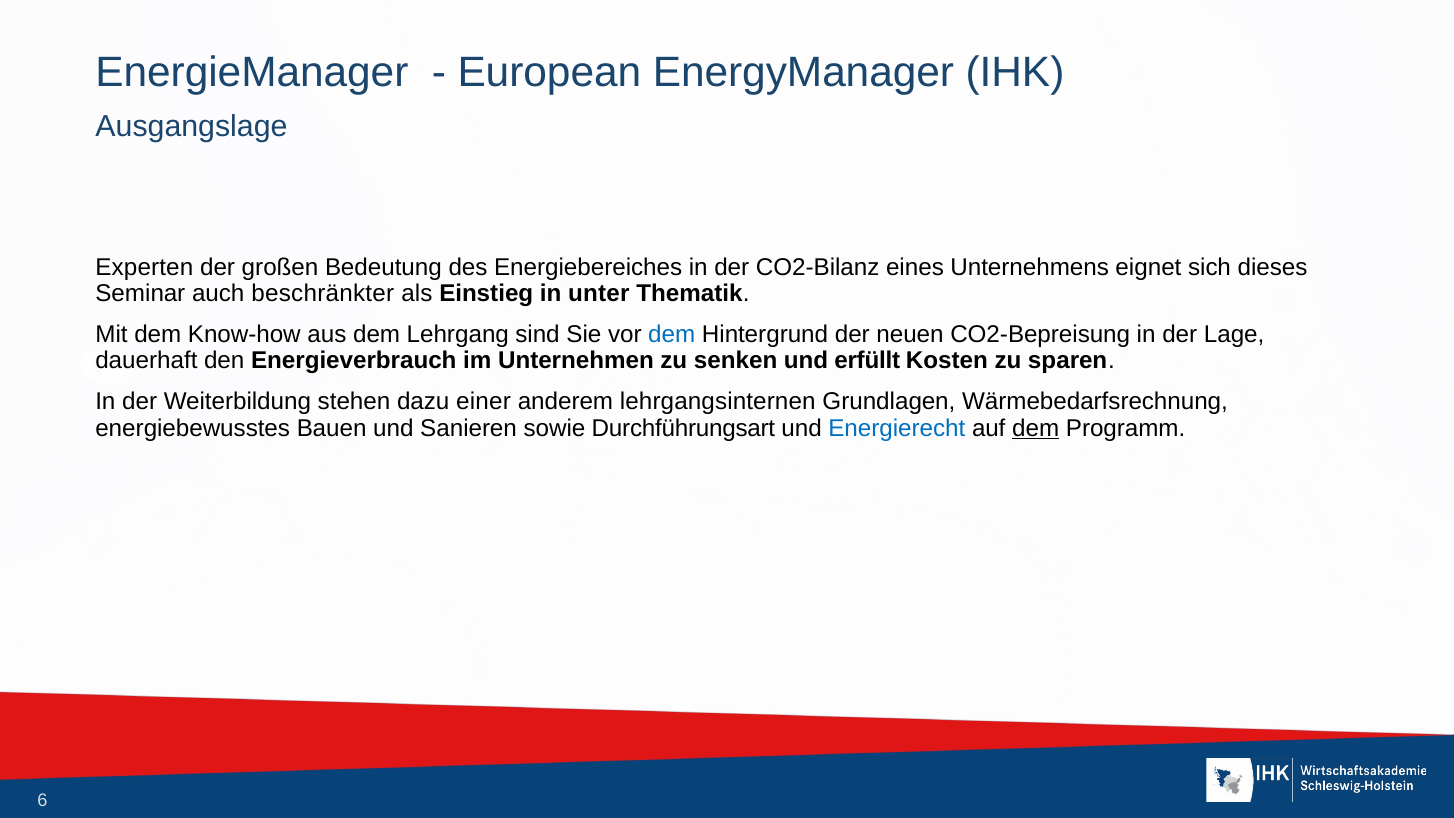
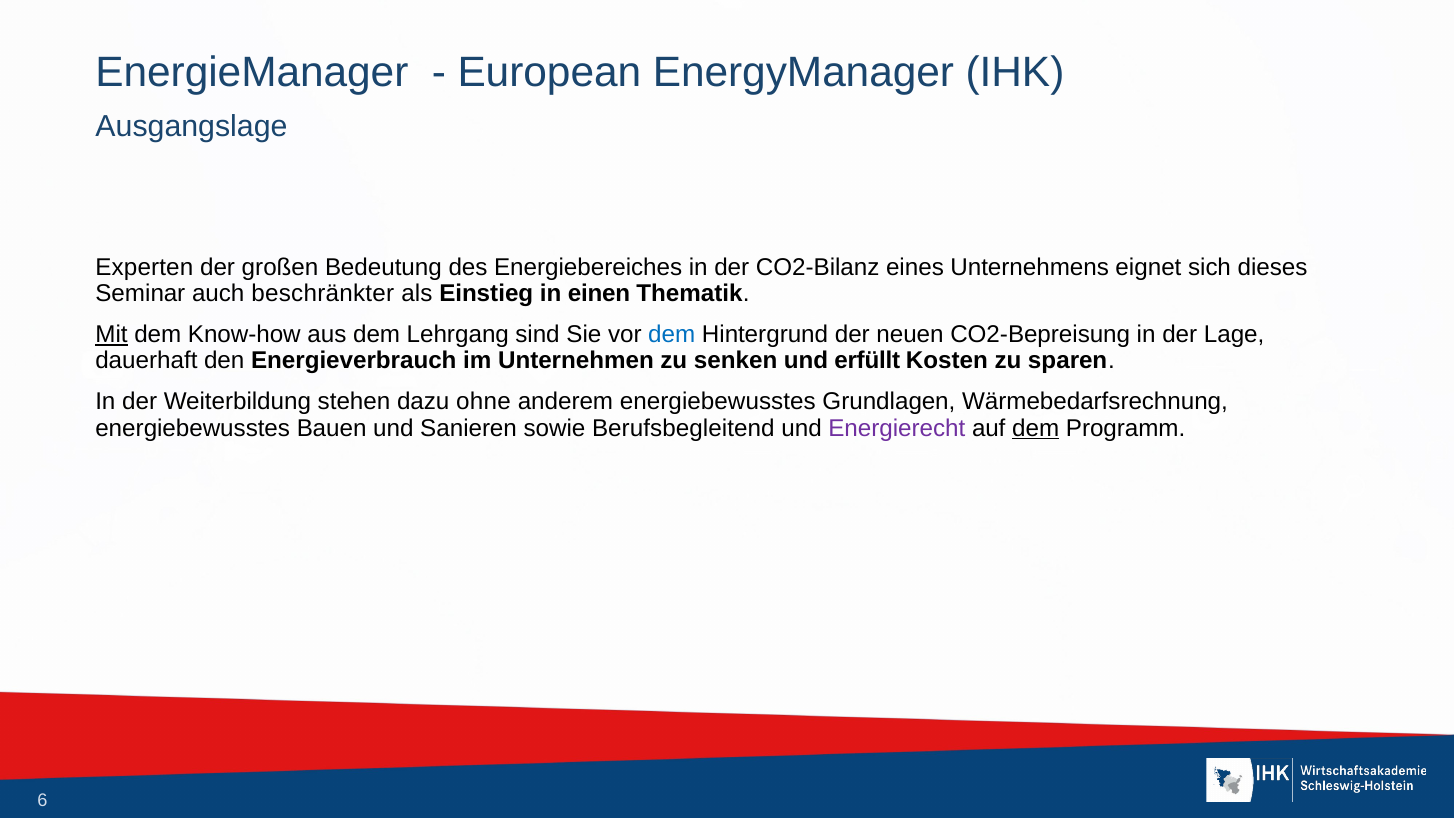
unter: unter -> einen
Mit underline: none -> present
einer: einer -> ohne
anderem lehrgangsinternen: lehrgangsinternen -> energiebewusstes
Durchführungsart: Durchführungsart -> Berufsbegleitend
Energierecht colour: blue -> purple
